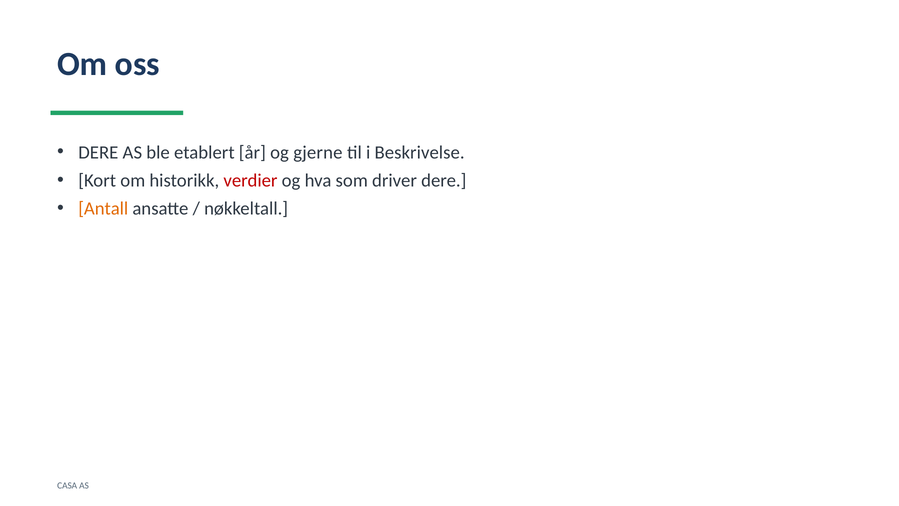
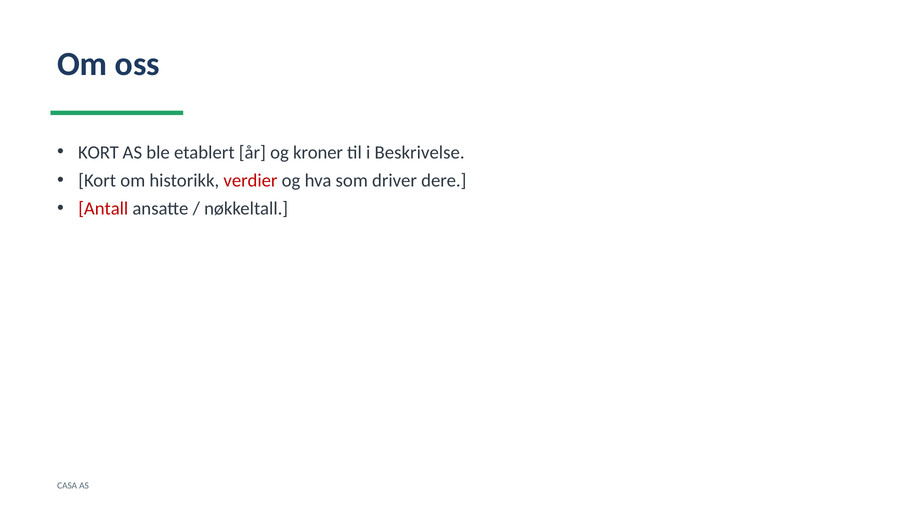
DERE at (98, 152): DERE -> KORT
gjerne: gjerne -> kroner
Antall colour: orange -> red
